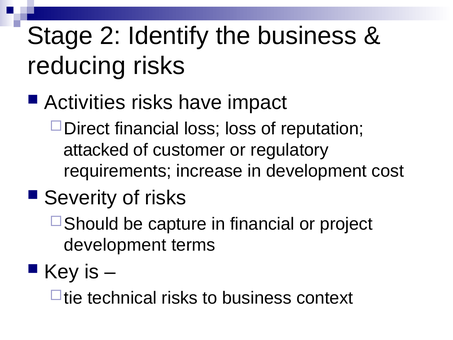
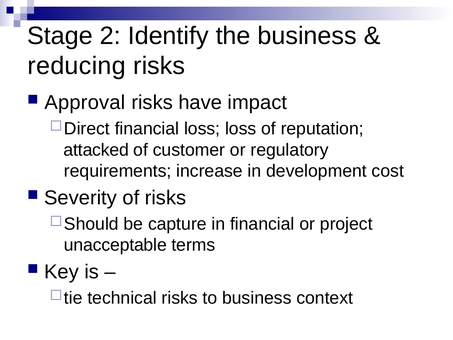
Activities: Activities -> Approval
development at (115, 245): development -> unacceptable
